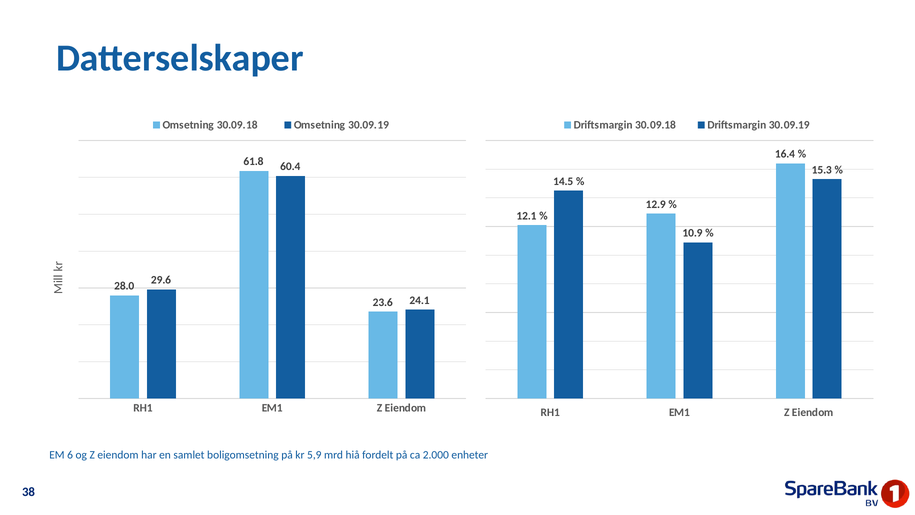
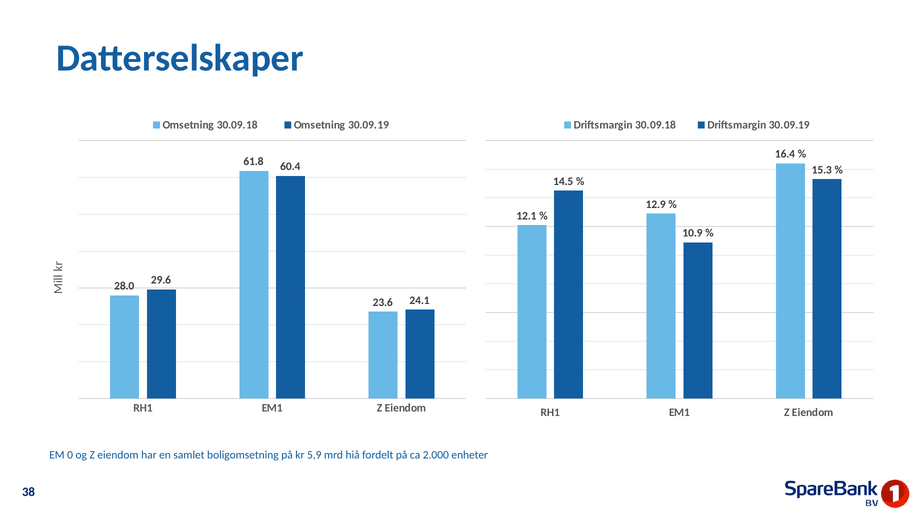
6: 6 -> 0
